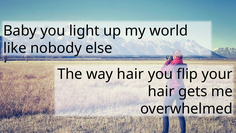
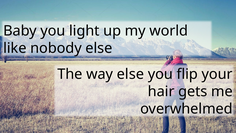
way hair: hair -> else
